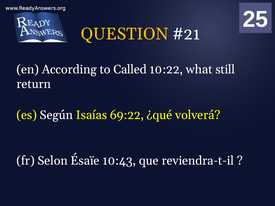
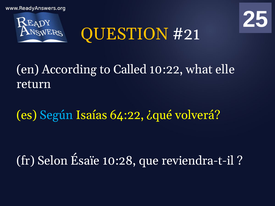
still: still -> elle
Según colour: white -> light blue
69:22: 69:22 -> 64:22
10:43: 10:43 -> 10:28
